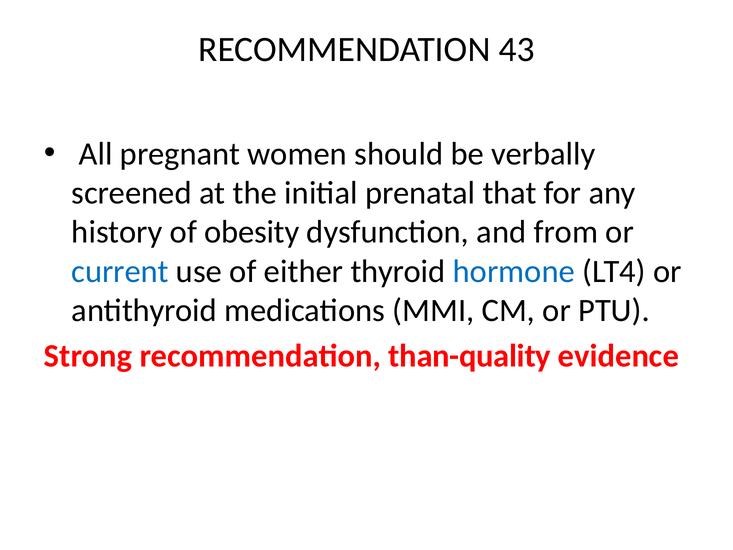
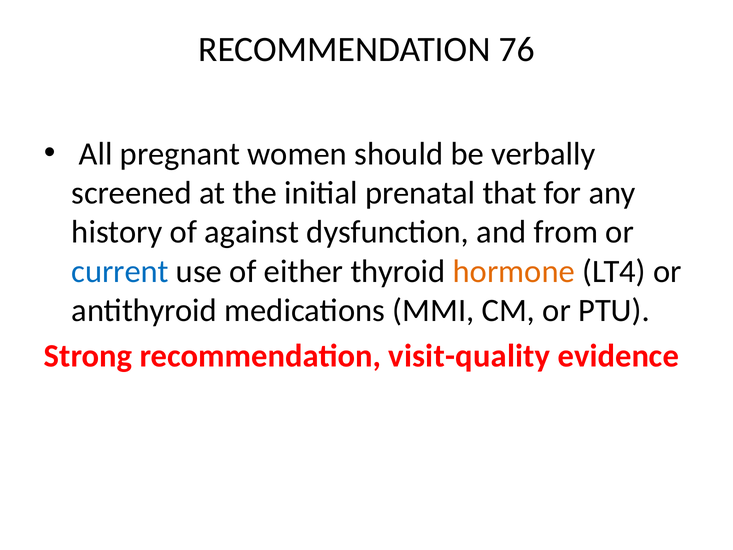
43: 43 -> 76
obesity: obesity -> against
hormone colour: blue -> orange
than-quality: than-quality -> visit-quality
